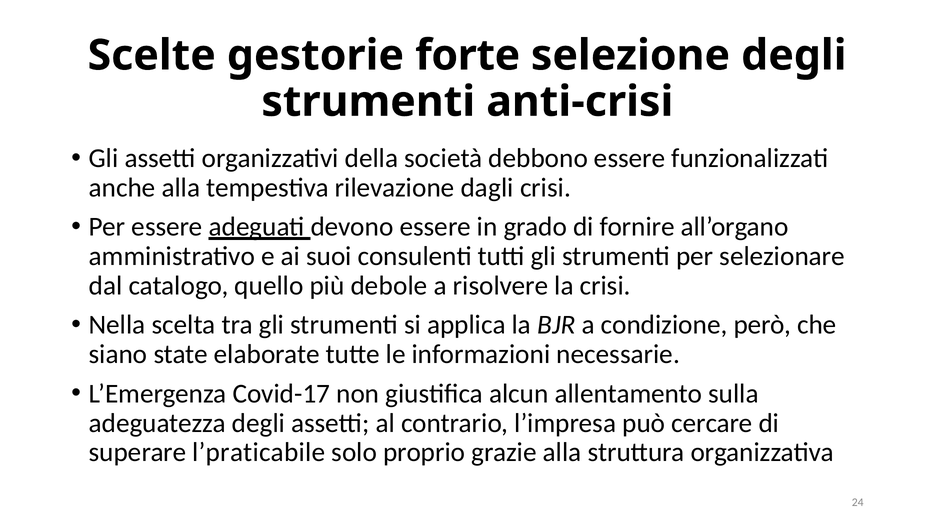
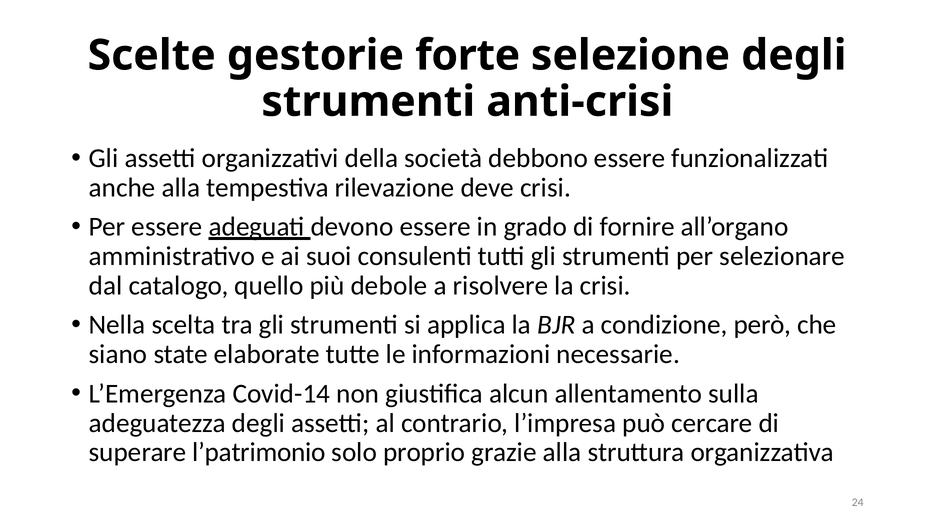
dagli: dagli -> deve
Covid-17: Covid-17 -> Covid-14
l’praticabile: l’praticabile -> l’patrimonio
